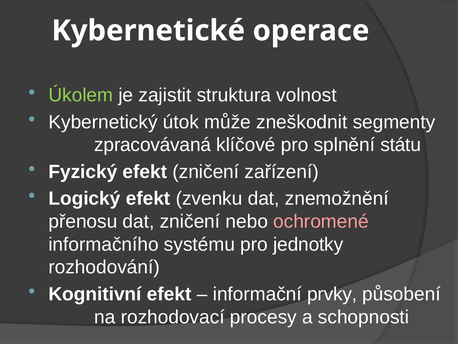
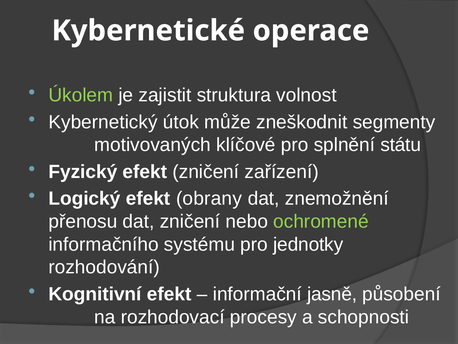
zpracovávaná: zpracovávaná -> motivovaných
zvenku: zvenku -> obrany
ochromené colour: pink -> light green
prvky: prvky -> jasně
